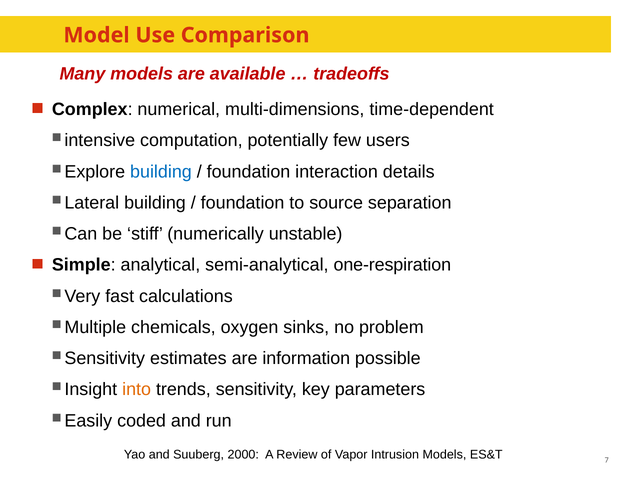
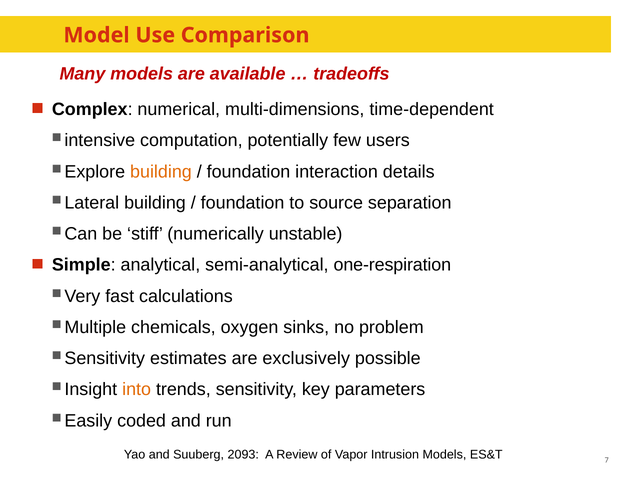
building at (161, 172) colour: blue -> orange
information: information -> exclusively
2000: 2000 -> 2093
